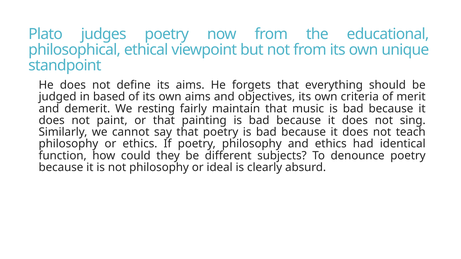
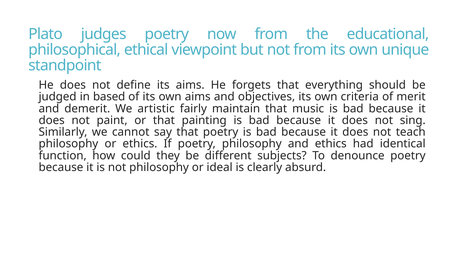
resting: resting -> artistic
